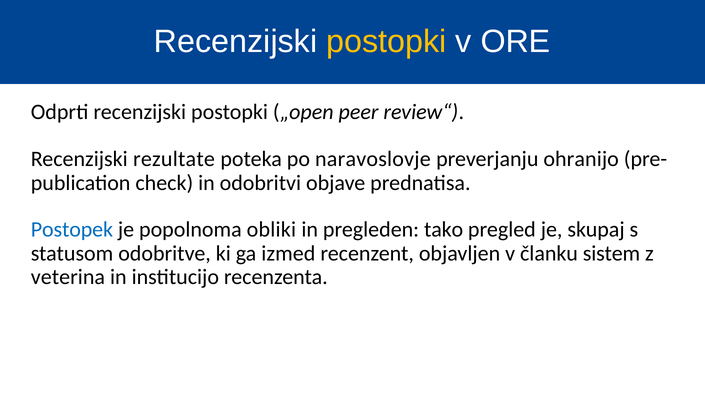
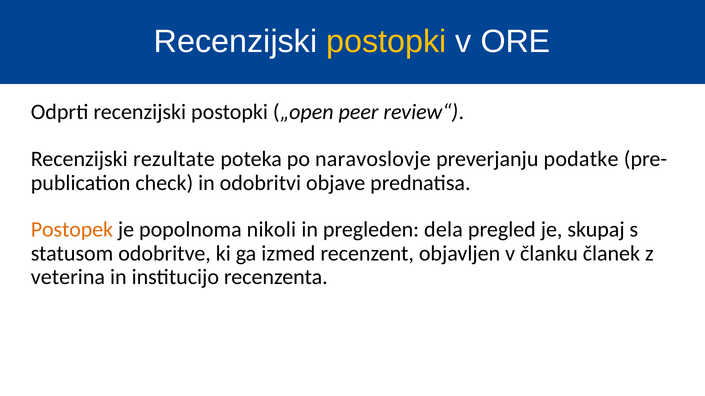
ohranijo: ohranijo -> podatke
Postopek colour: blue -> orange
obliki: obliki -> nikoli
tako: tako -> dela
sistem: sistem -> članek
